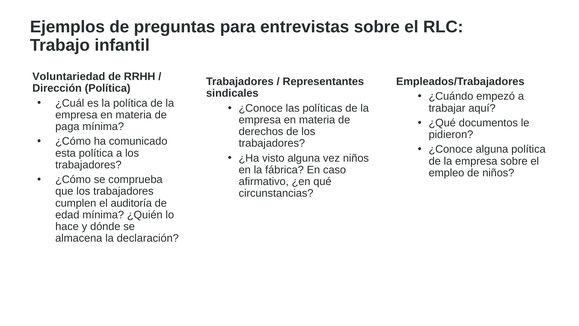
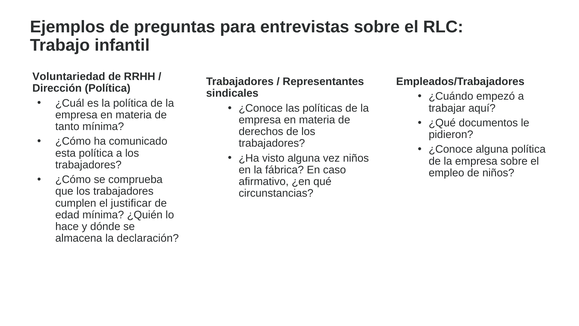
paga: paga -> tanto
auditoría: auditoría -> justificar
